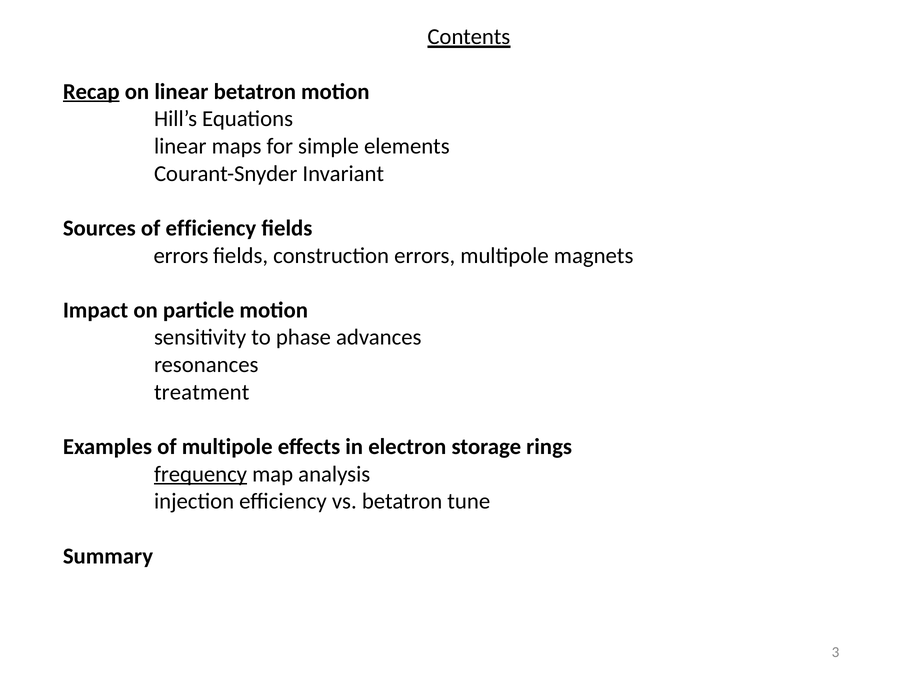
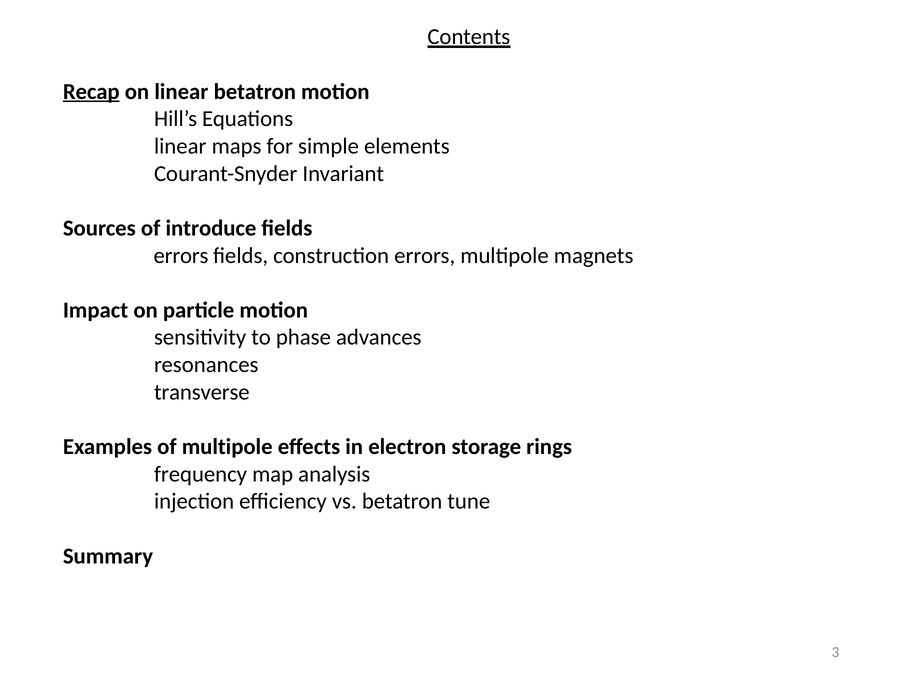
of efficiency: efficiency -> introduce
treatment: treatment -> transverse
frequency underline: present -> none
